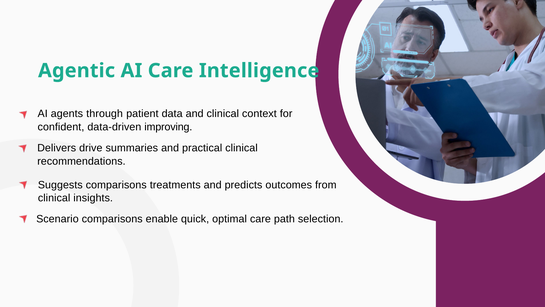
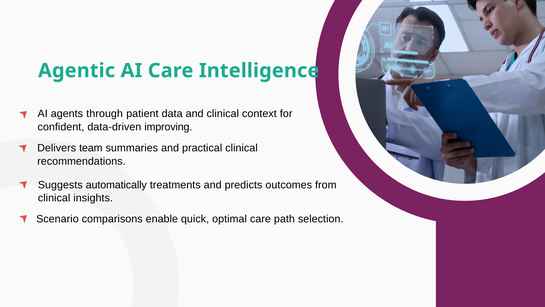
drive: drive -> team
Suggests comparisons: comparisons -> automatically
